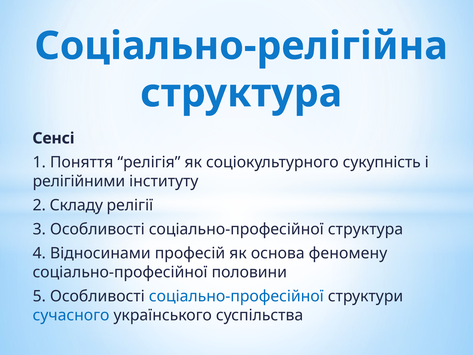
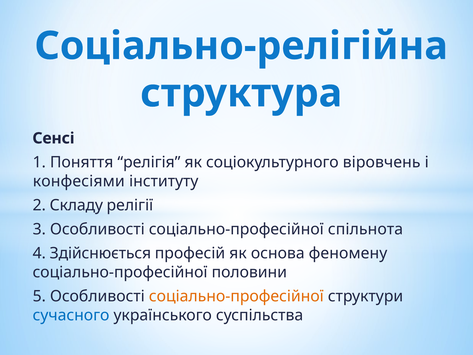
сукупність: сукупність -> віровчень
релігійними: релігійними -> конфесіями
соціально-професійної структура: структура -> спільнота
Відносинами: Відносинами -> Здійснюється
соціально-професійної at (236, 296) colour: blue -> orange
